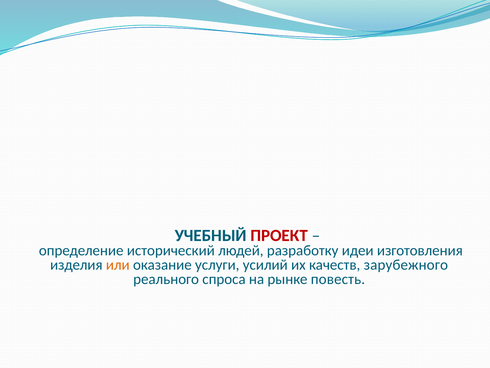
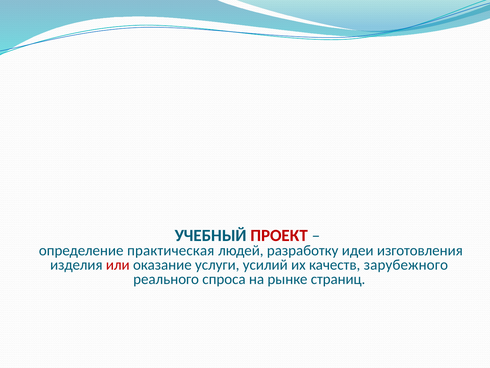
исторический: исторический -> практическая
или colour: orange -> red
повесть: повесть -> страниц
